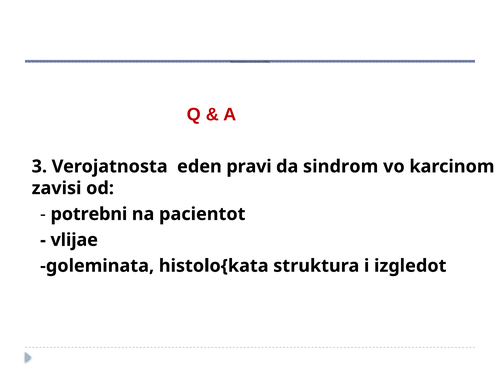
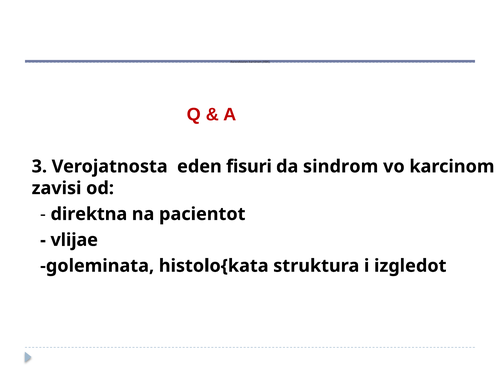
pravi: pravi -> fisuri
potrebni: potrebni -> direktna
